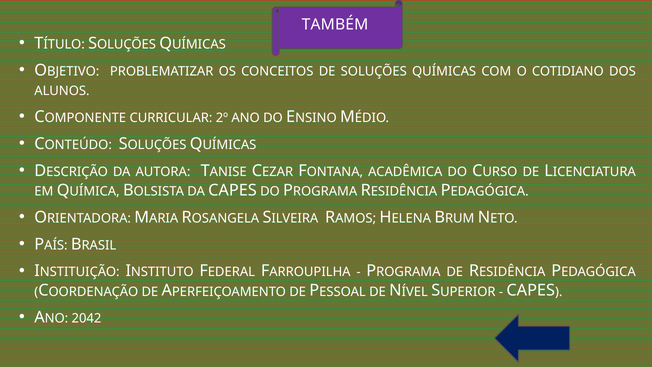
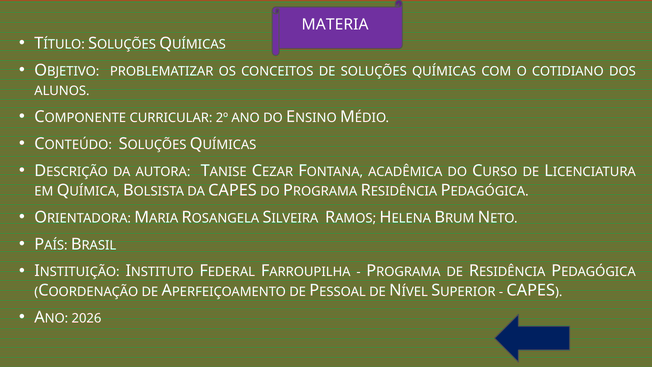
TAMBÉM: TAMBÉM -> MATERIA
2042: 2042 -> 2026
